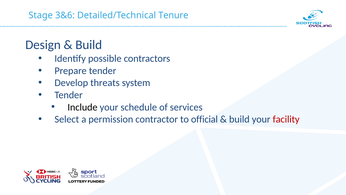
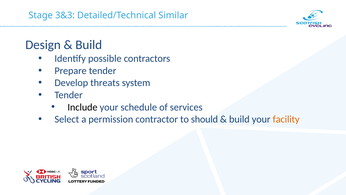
3&6: 3&6 -> 3&3
Tenure: Tenure -> Similar
official: official -> should
facility colour: red -> orange
